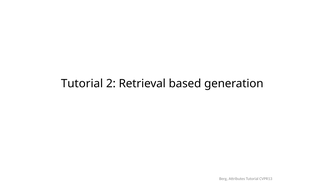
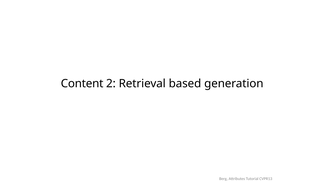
Tutorial at (82, 83): Tutorial -> Content
